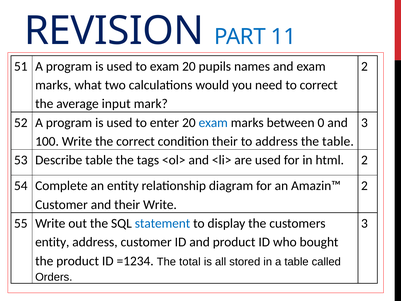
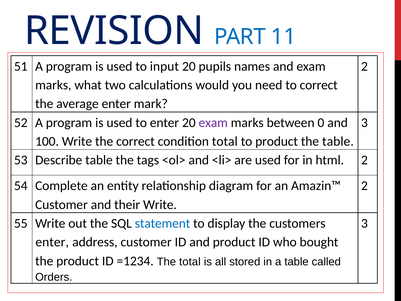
to exam: exam -> input
average input: input -> enter
exam at (213, 123) colour: blue -> purple
condition their: their -> total
to address: address -> product
entity at (52, 242): entity -> enter
